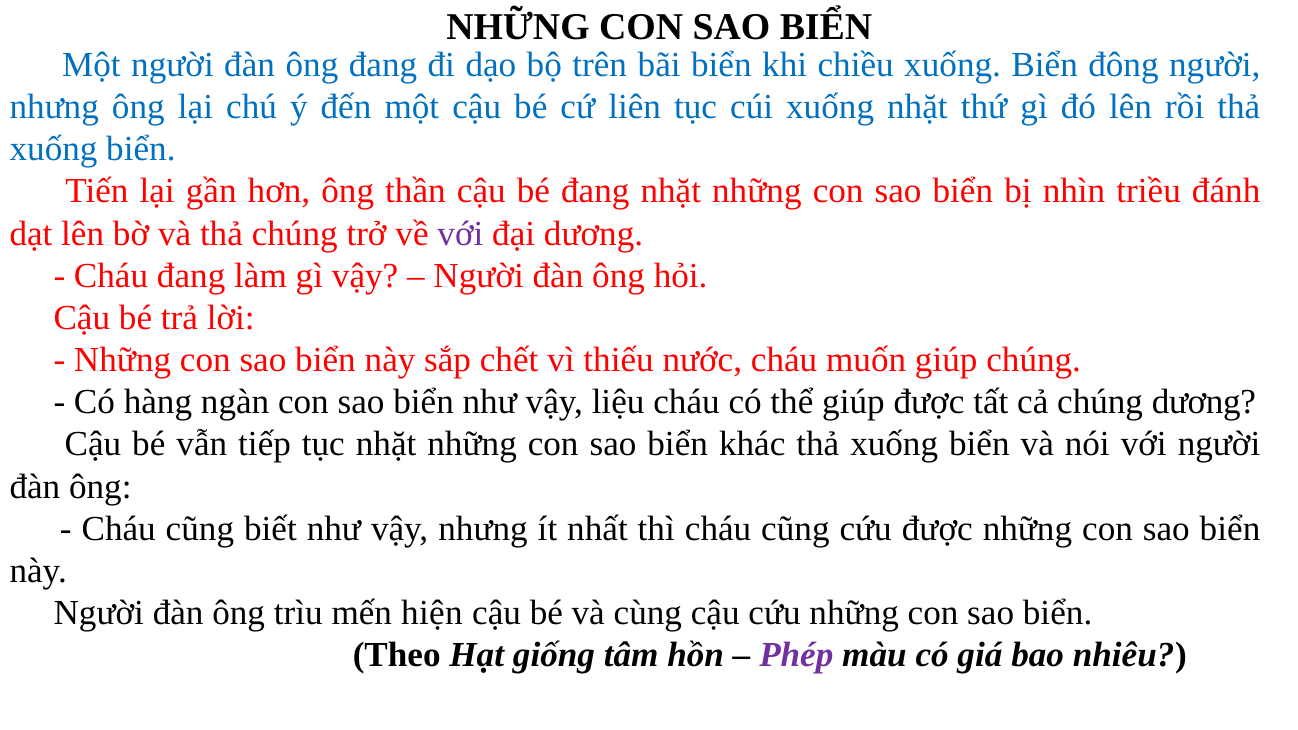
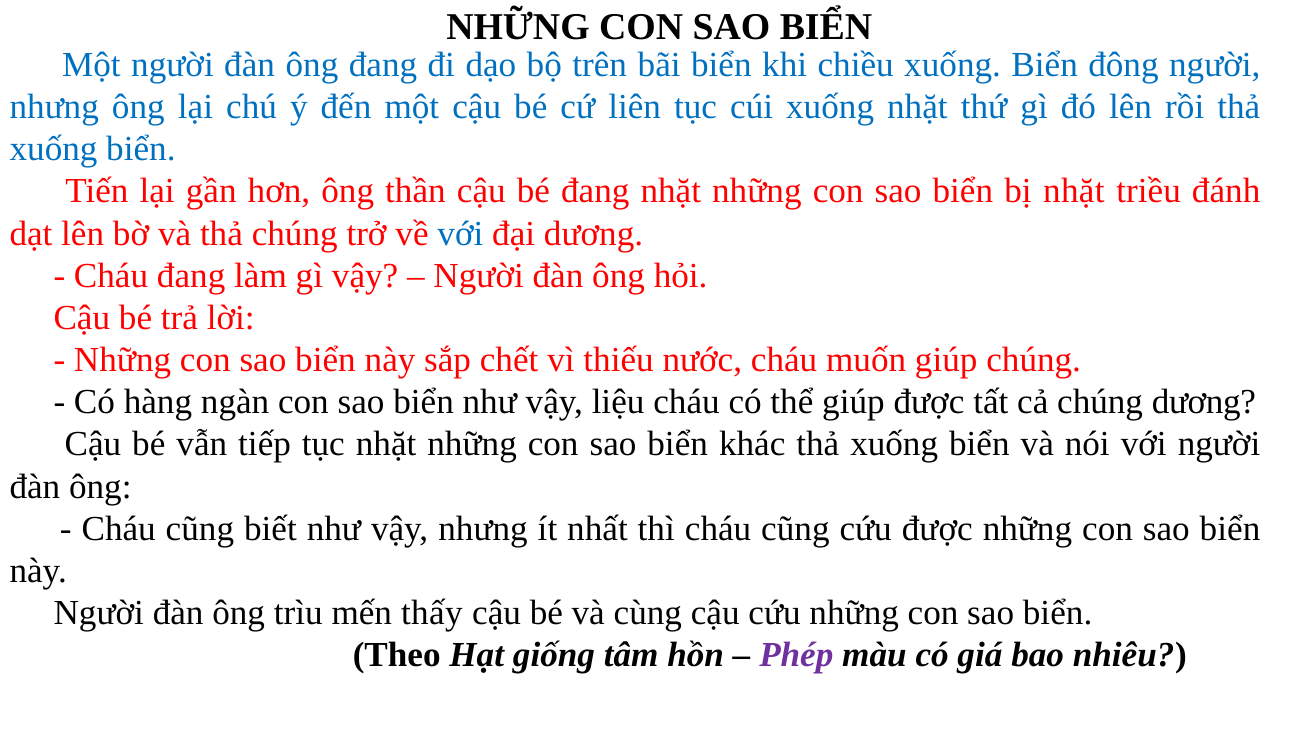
bị nhìn: nhìn -> nhặt
với at (460, 234) colour: purple -> blue
hiện: hiện -> thấy
